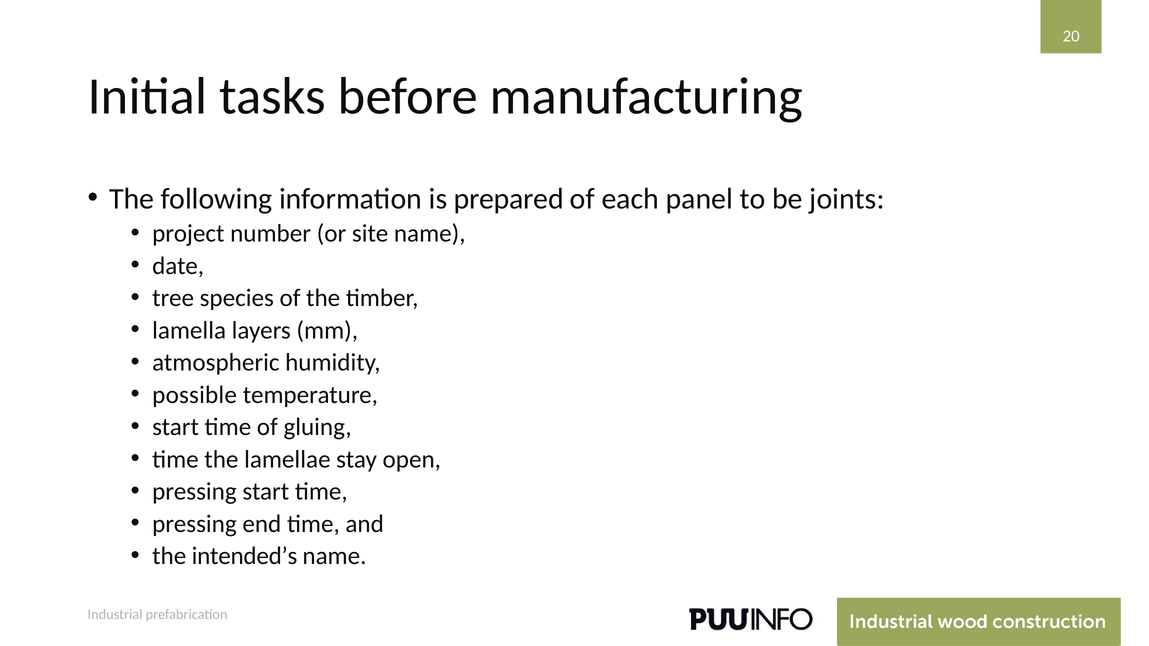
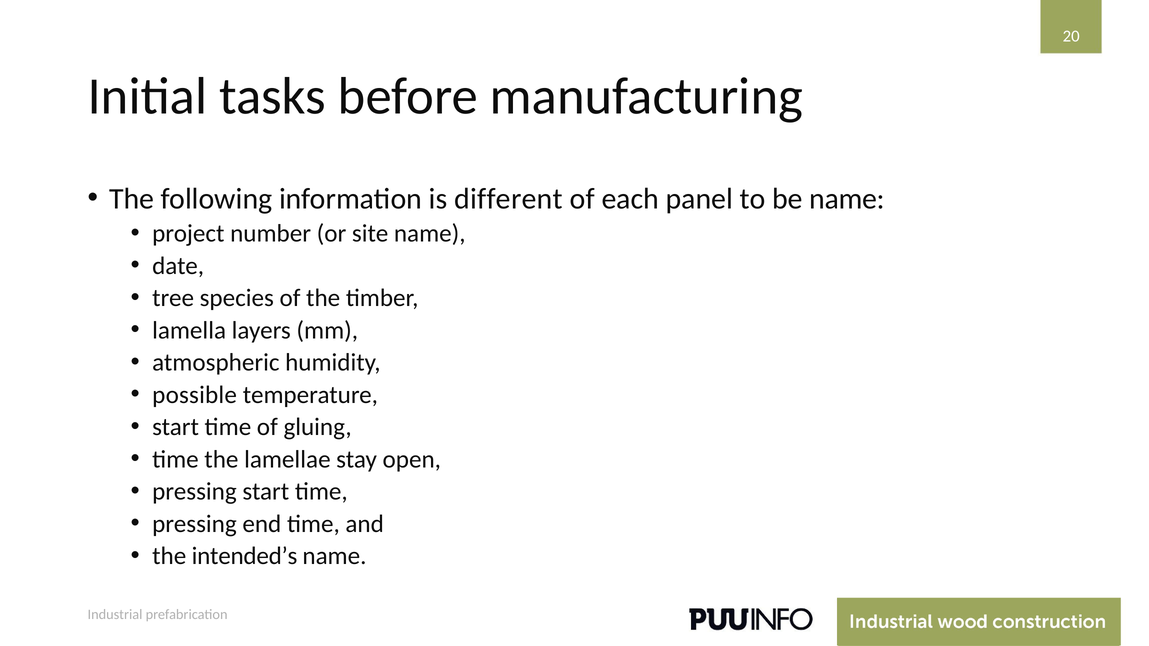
prepared: prepared -> different
be joints: joints -> name
